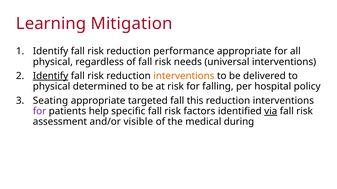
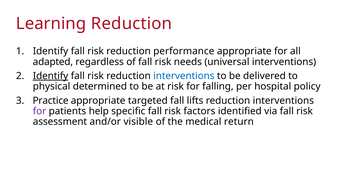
Learning Mitigation: Mitigation -> Reduction
physical at (53, 62): physical -> adapted
interventions at (184, 76) colour: orange -> blue
Seating: Seating -> Practice
this: this -> lifts
via underline: present -> none
during: during -> return
